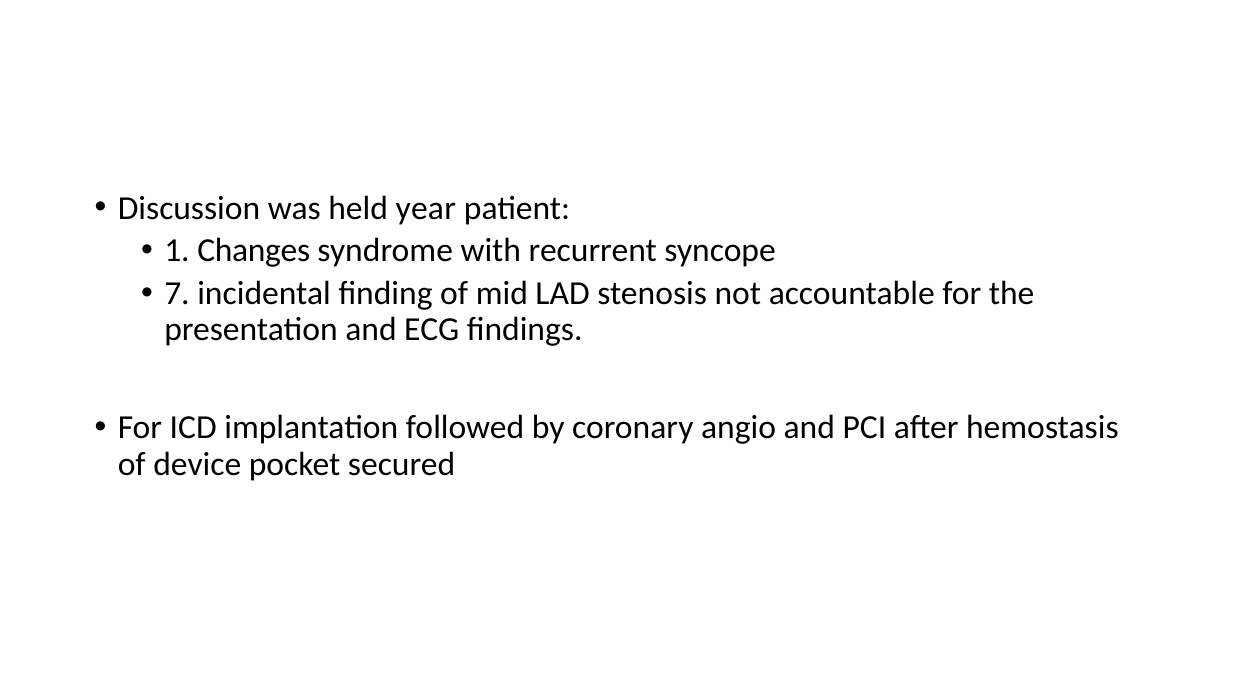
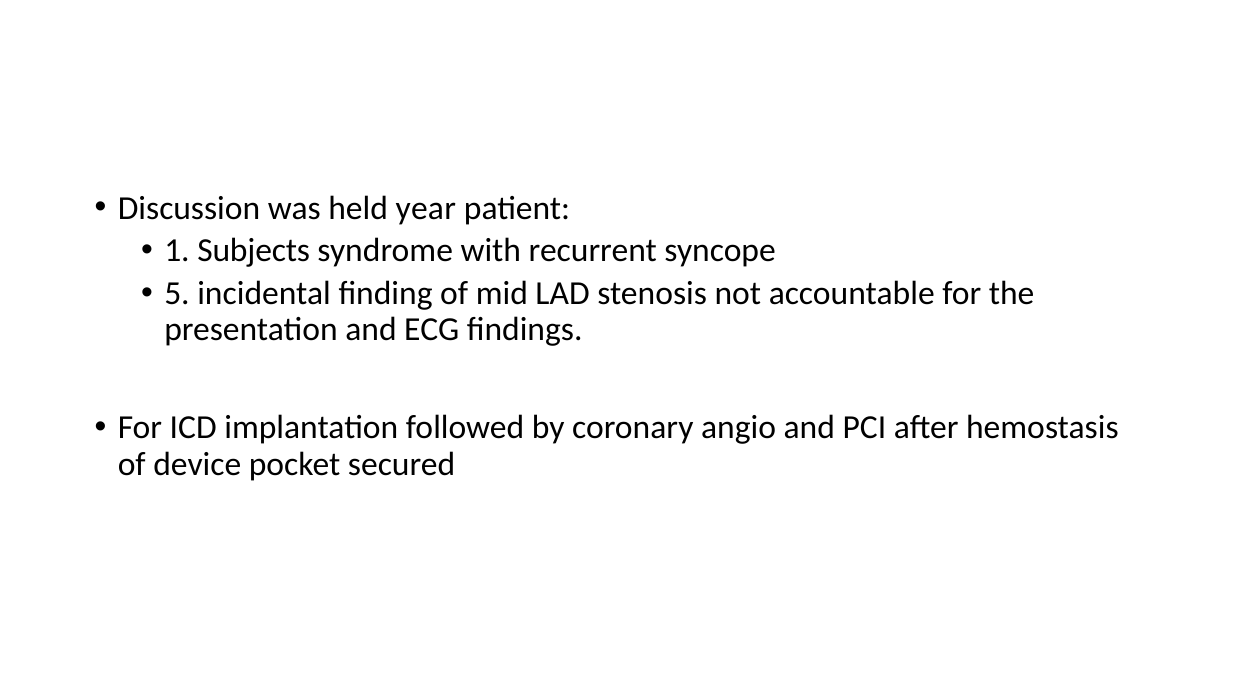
Changes: Changes -> Subjects
7: 7 -> 5
